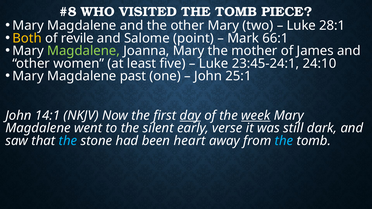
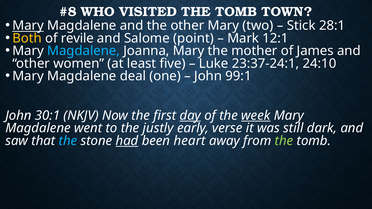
PIECE: PIECE -> TOWN
Mary at (28, 26) underline: none -> present
Luke at (301, 26): Luke -> Stick
66:1: 66:1 -> 12:1
Magdalene at (84, 51) colour: light green -> light blue
23:45-24:1: 23:45-24:1 -> 23:37-24:1
past: past -> deal
25:1: 25:1 -> 99:1
14:1: 14:1 -> 30:1
silent: silent -> justly
had underline: none -> present
the at (284, 141) colour: light blue -> light green
